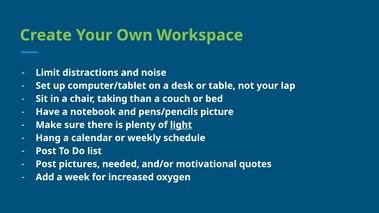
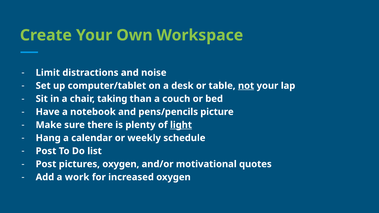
not underline: none -> present
pictures needed: needed -> oxygen
week: week -> work
